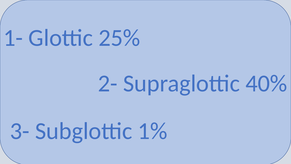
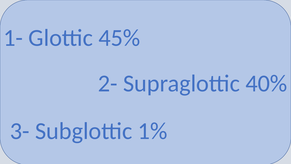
25%: 25% -> 45%
